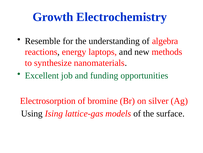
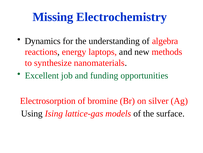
Growth: Growth -> Missing
Resemble: Resemble -> Dynamics
